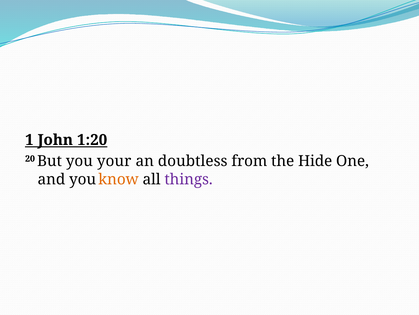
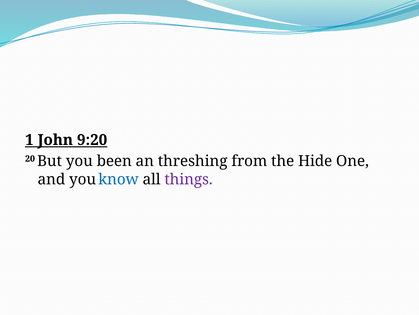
1:20: 1:20 -> 9:20
your: your -> been
doubtless: doubtless -> threshing
know colour: orange -> blue
